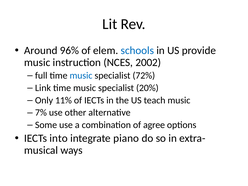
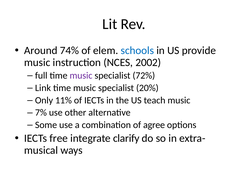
96%: 96% -> 74%
music at (81, 76) colour: blue -> purple
into: into -> free
piano: piano -> clarify
